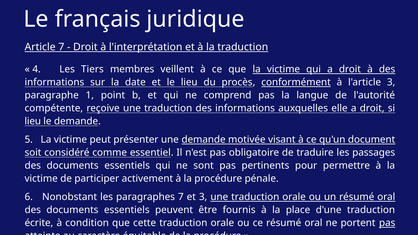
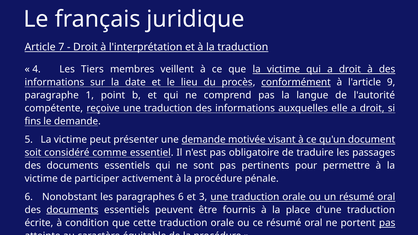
l'article 3: 3 -> 9
lieu at (33, 121): lieu -> fins
paragraphes 7: 7 -> 6
documents at (72, 210) underline: none -> present
